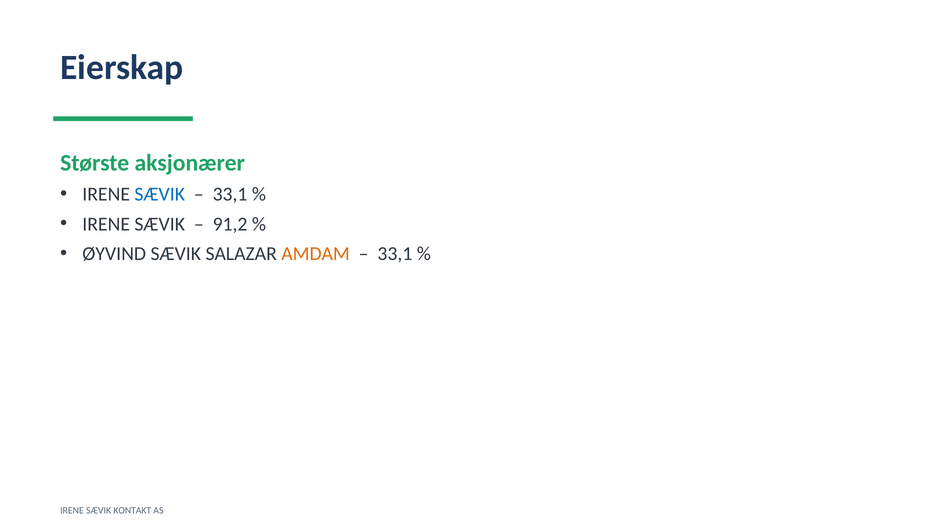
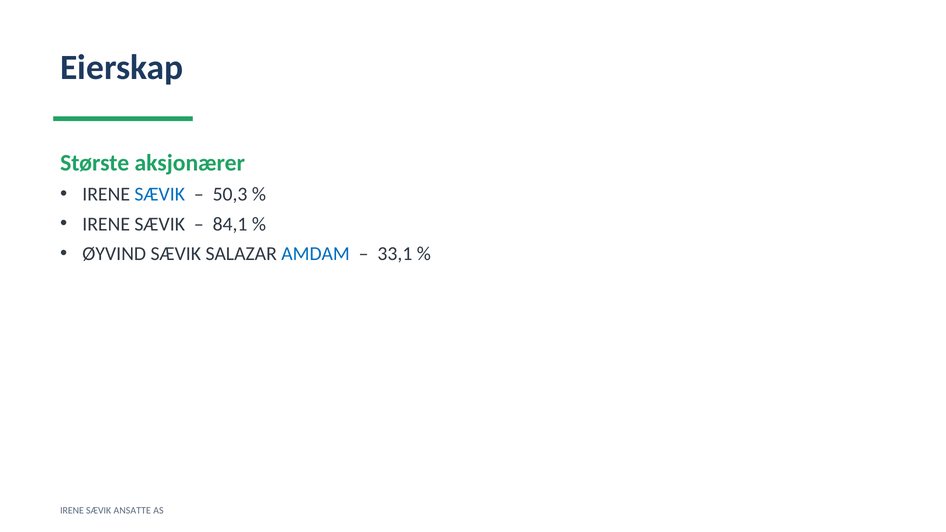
33,1 at (230, 195): 33,1 -> 50,3
91,2: 91,2 -> 84,1
AMDAM colour: orange -> blue
KONTAKT: KONTAKT -> ANSATTE
